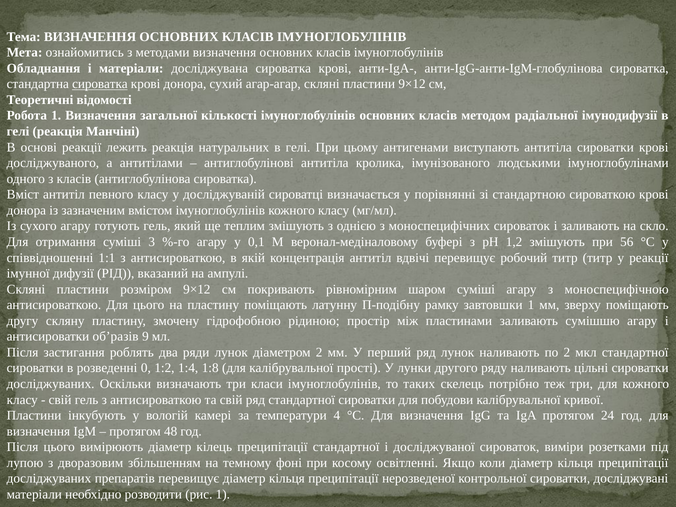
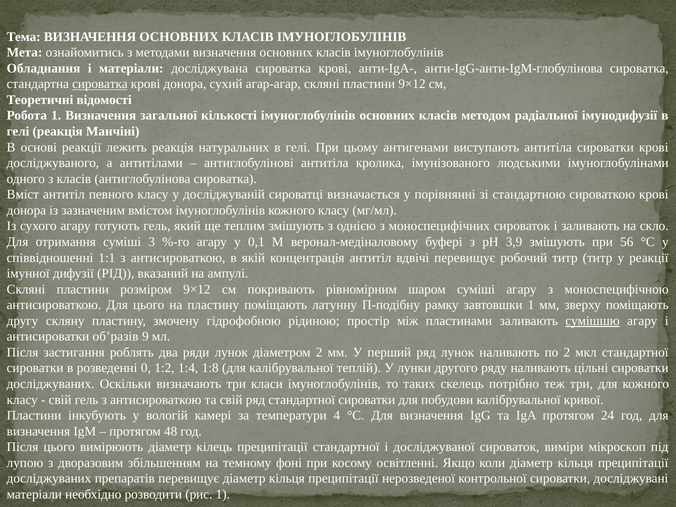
1,2: 1,2 -> 3,9
сумішшю underline: none -> present
прості: прості -> теплій
розетками: розетками -> мікроскоп
